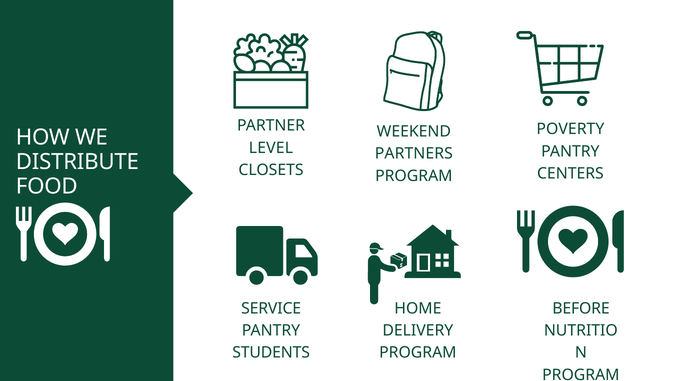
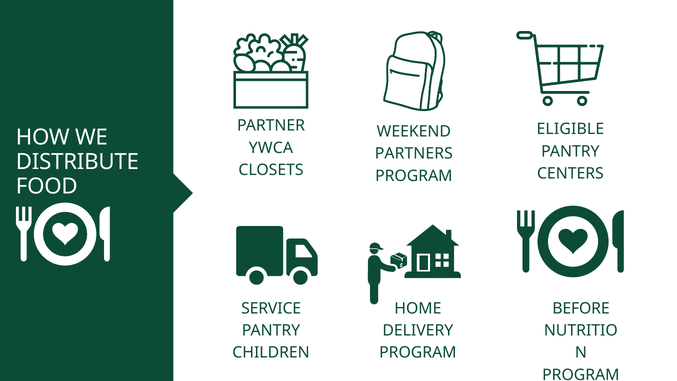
POVERTY: POVERTY -> ELIGIBLE
LEVEL: LEVEL -> YWCA
STUDENTS: STUDENTS -> CHILDREN
